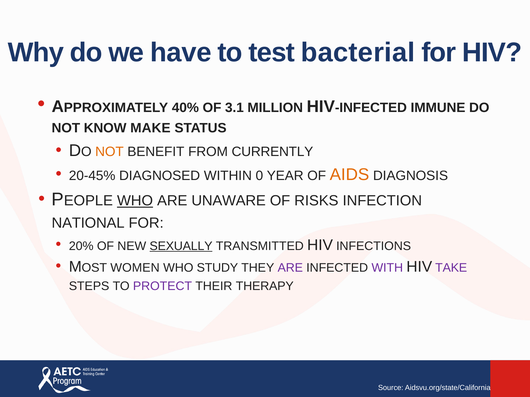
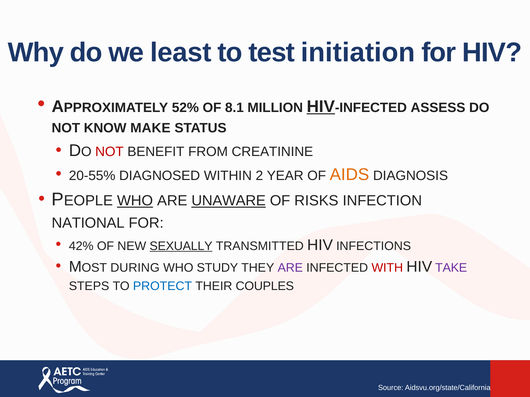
have: have -> least
bacterial: bacterial -> initiation
40%: 40% -> 52%
3.1: 3.1 -> 8.1
HIV at (321, 107) underline: none -> present
IMMUNE: IMMUNE -> ASSESS
NOT at (109, 152) colour: orange -> red
CURRENTLY: CURRENTLY -> CREATININE
20-45%: 20-45% -> 20-55%
0: 0 -> 2
UNAWARE underline: none -> present
20%: 20% -> 42%
WOMEN: WOMEN -> DURING
WITH colour: purple -> red
PROTECT colour: purple -> blue
THERAPY: THERAPY -> COUPLES
